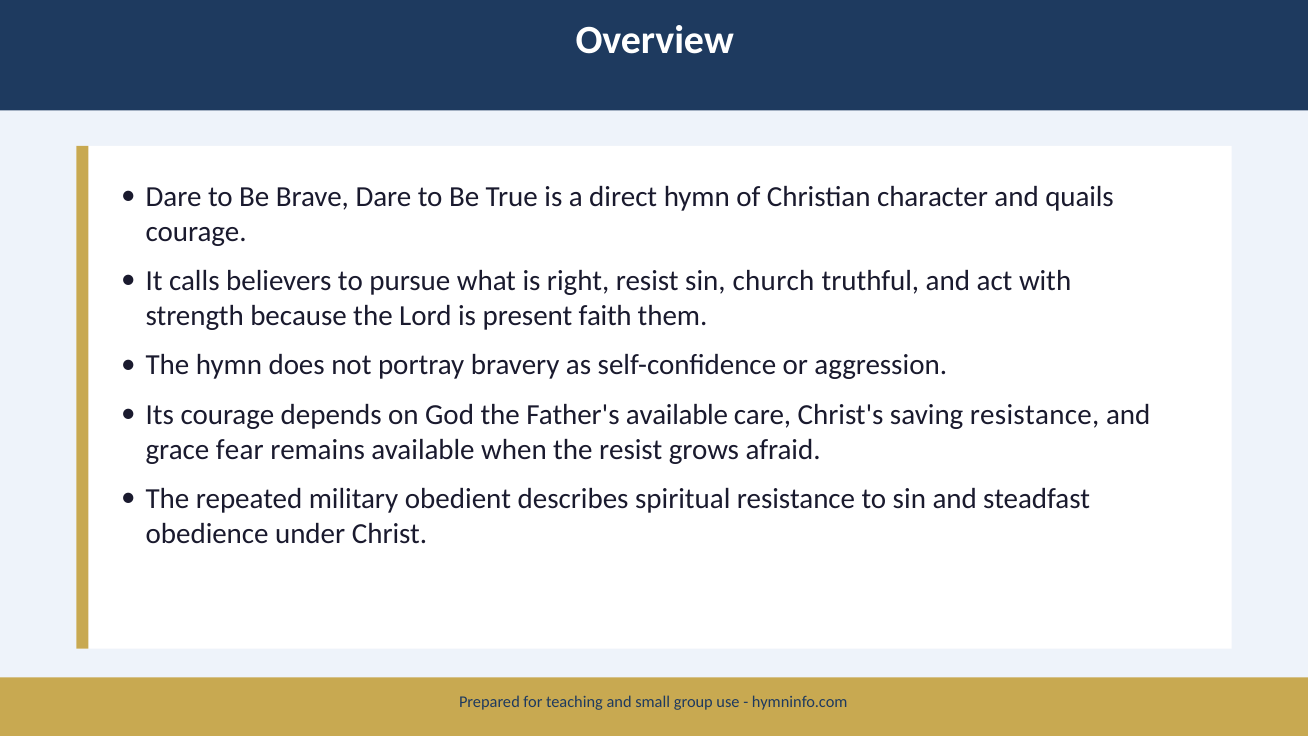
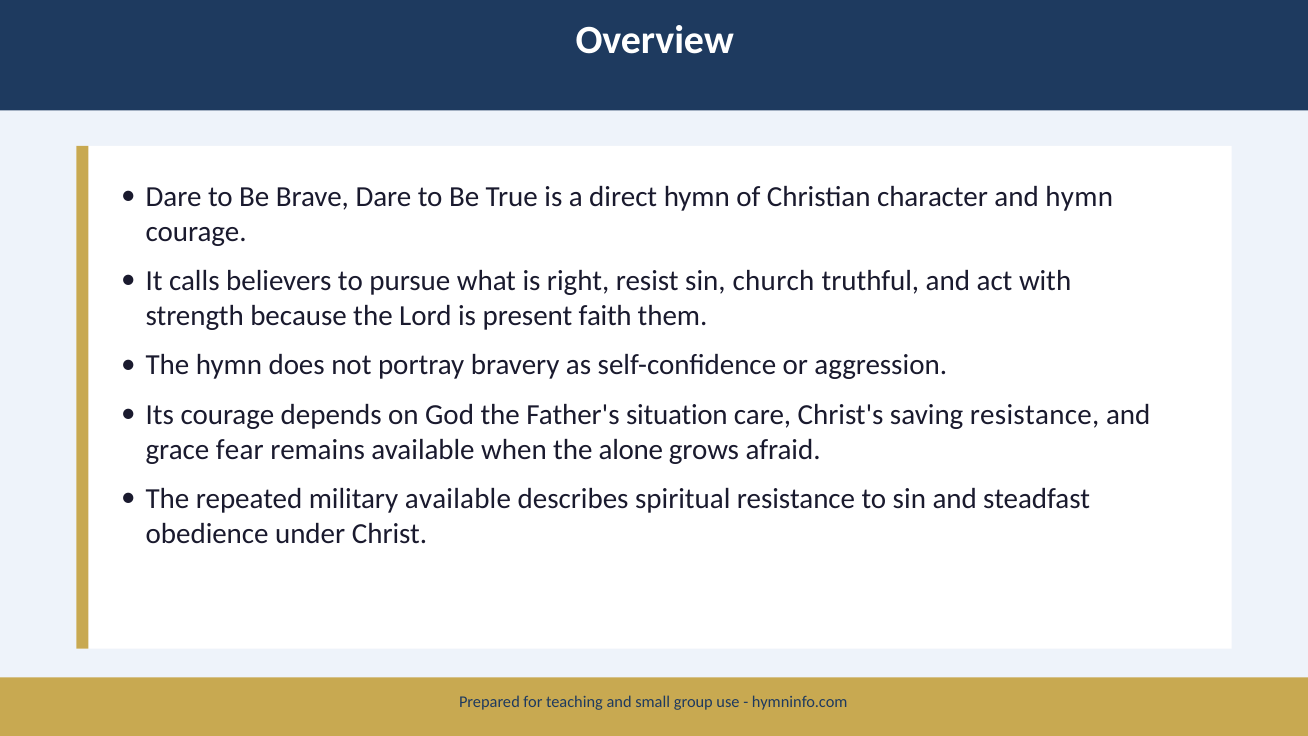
and quails: quails -> hymn
Father's available: available -> situation
the resist: resist -> alone
military obedient: obedient -> available
